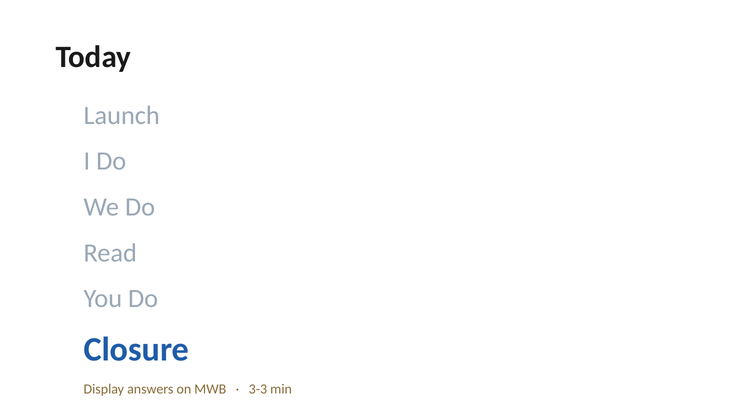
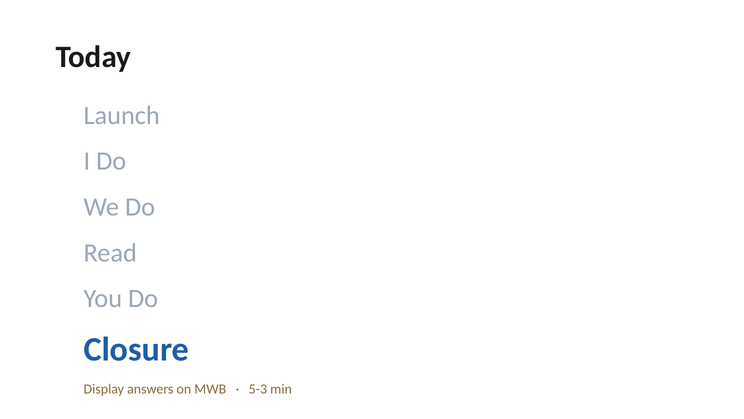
3-3: 3-3 -> 5-3
